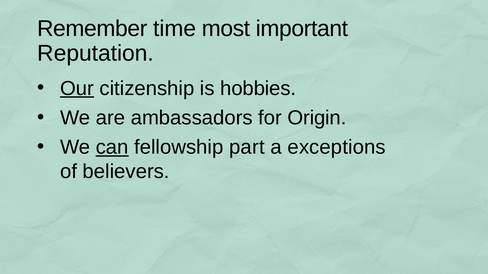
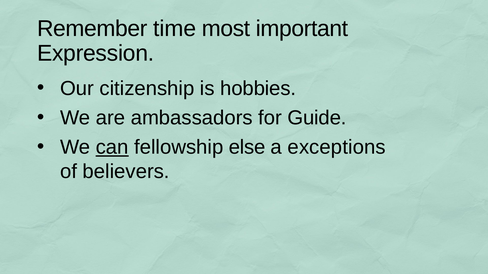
Reputation: Reputation -> Expression
Our underline: present -> none
Origin: Origin -> Guide
part: part -> else
